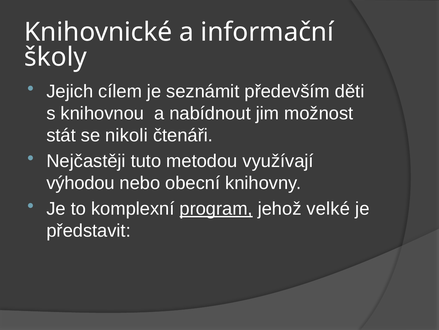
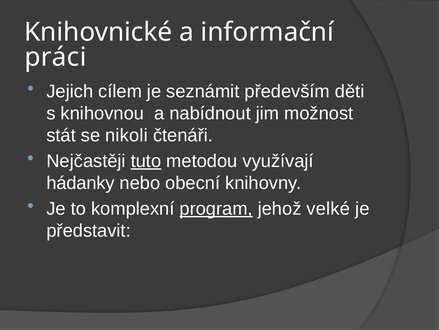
školy: školy -> práci
tuto underline: none -> present
výhodou: výhodou -> hádanky
